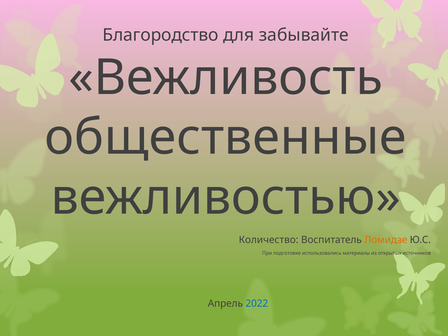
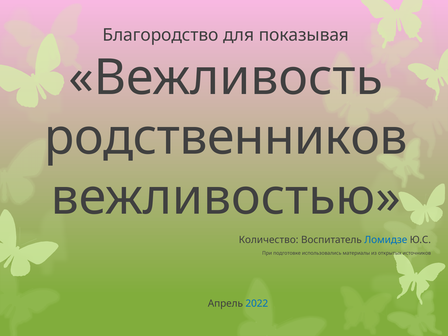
забывайте: забывайте -> показывая
общественные: общественные -> родственников
Ломидзе colour: orange -> blue
